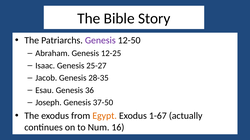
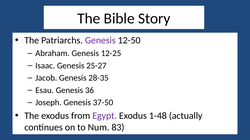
Egypt colour: orange -> purple
1-67: 1-67 -> 1-48
16: 16 -> 83
